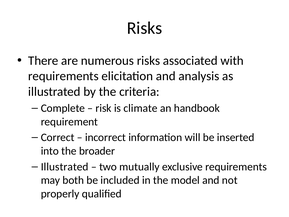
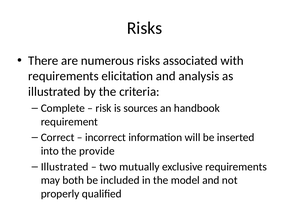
climate: climate -> sources
broader: broader -> provide
